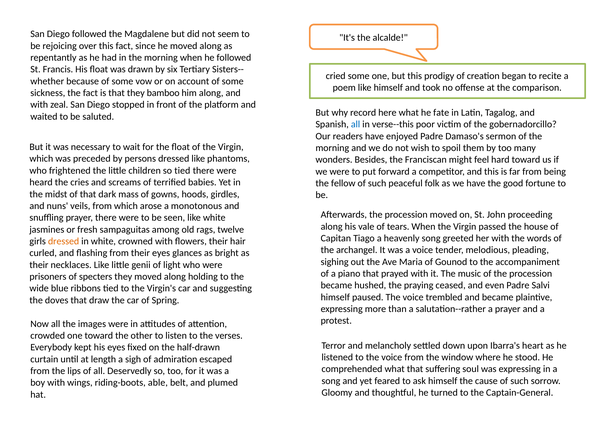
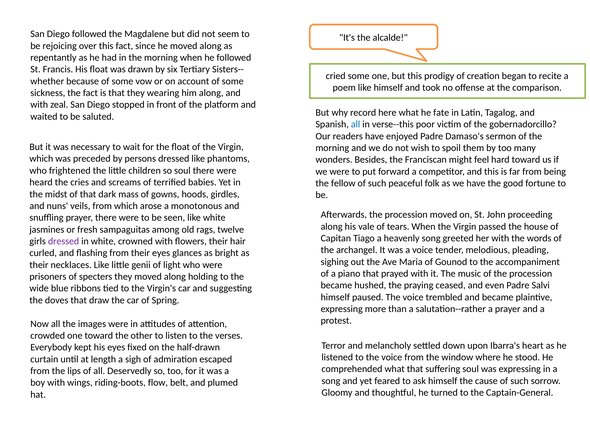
bamboo: bamboo -> wearing
so tied: tied -> soul
dressed at (64, 242) colour: orange -> purple
able: able -> flow
